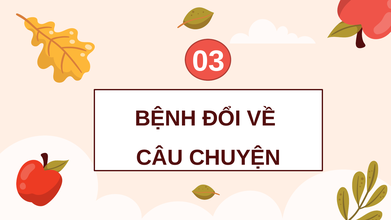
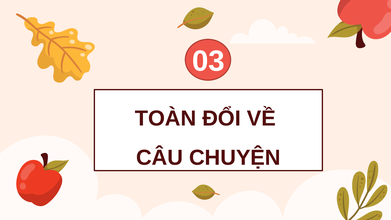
BỆNH: BỆNH -> TOÀN
